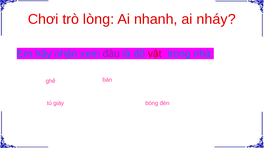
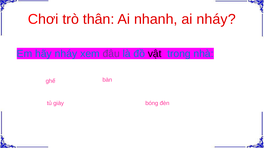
lòng: lòng -> thân
hãy nhận: nhận -> nháy
vật colour: red -> black
